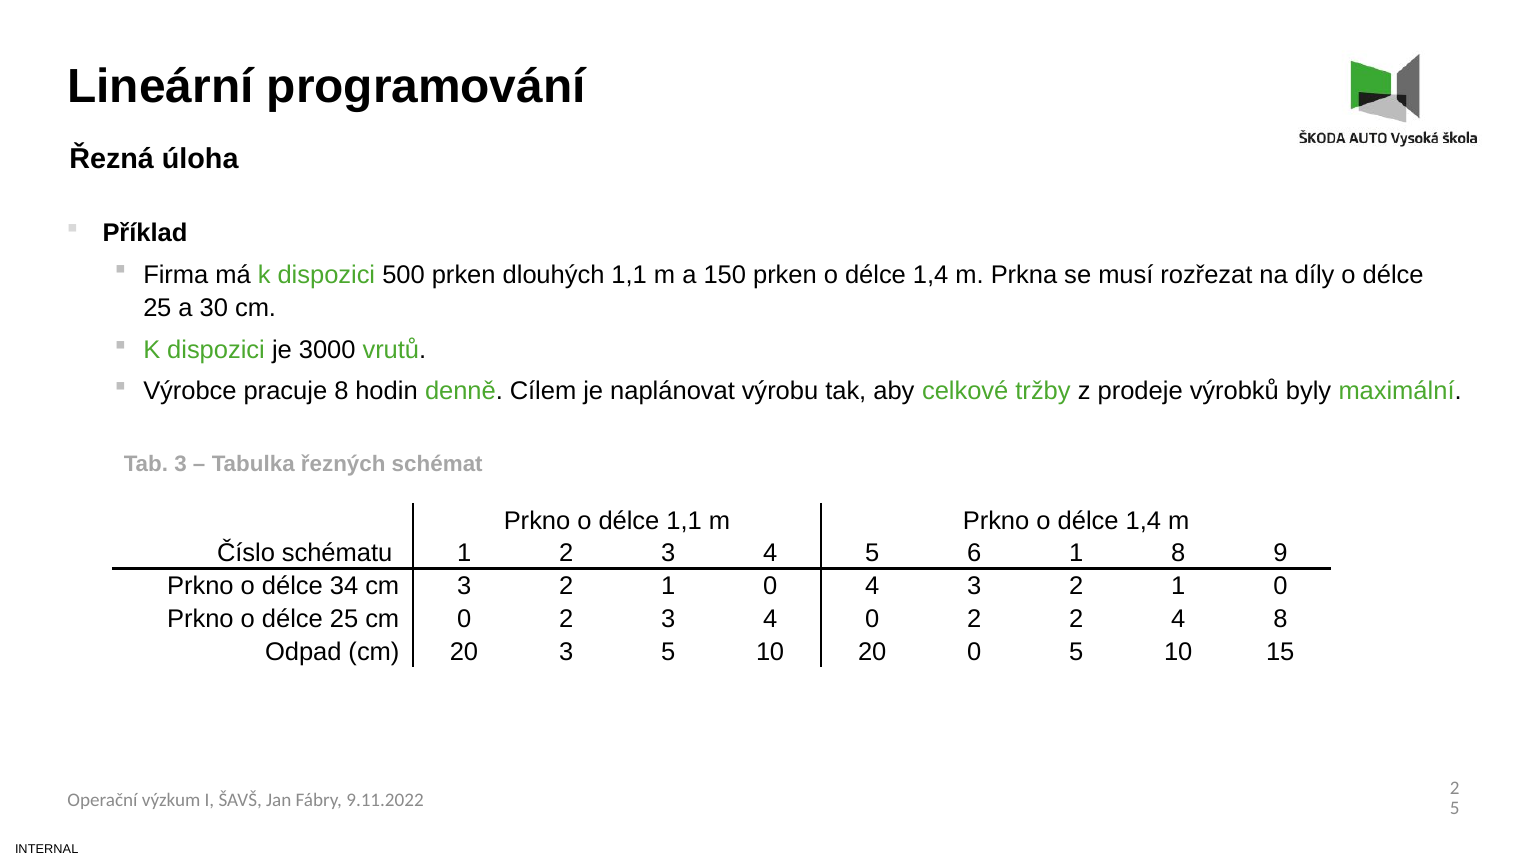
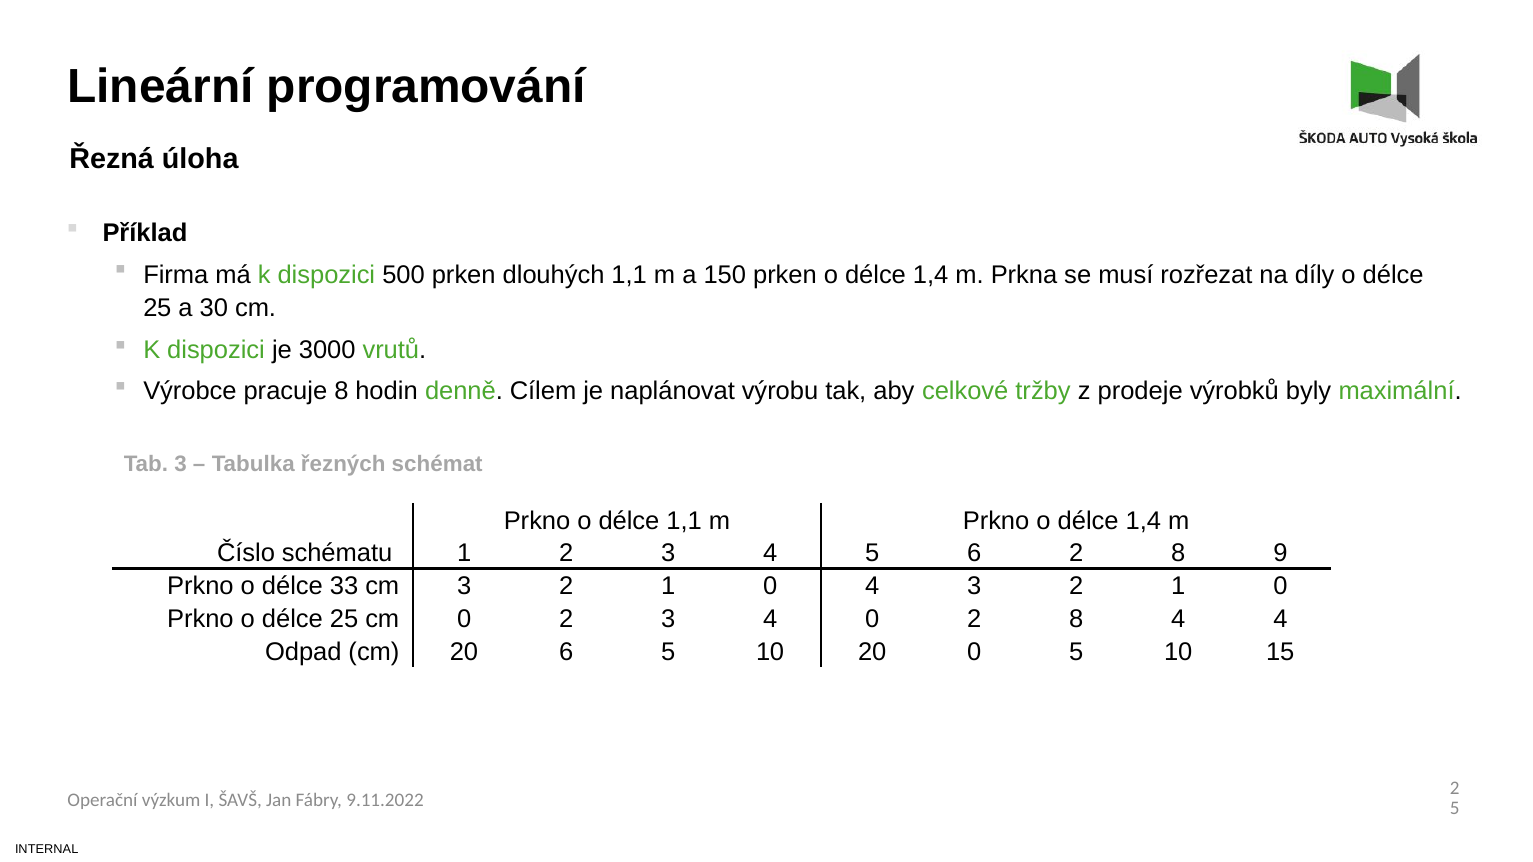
6 1: 1 -> 2
34: 34 -> 33
0 2 2: 2 -> 8
4 8: 8 -> 4
20 3: 3 -> 6
